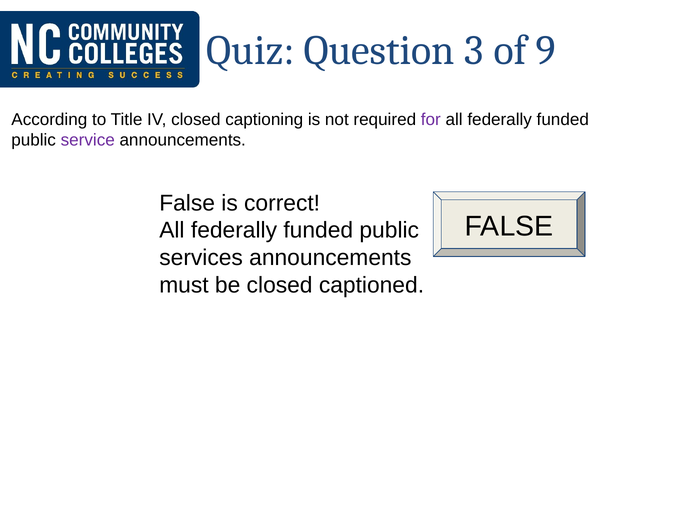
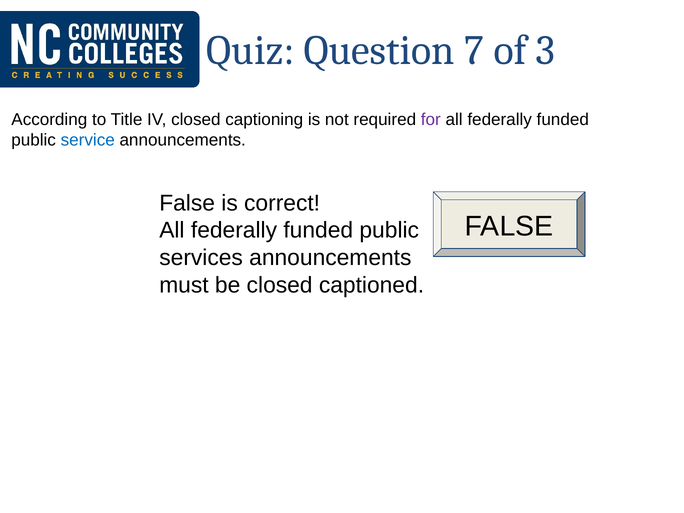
3: 3 -> 7
9: 9 -> 3
service colour: purple -> blue
